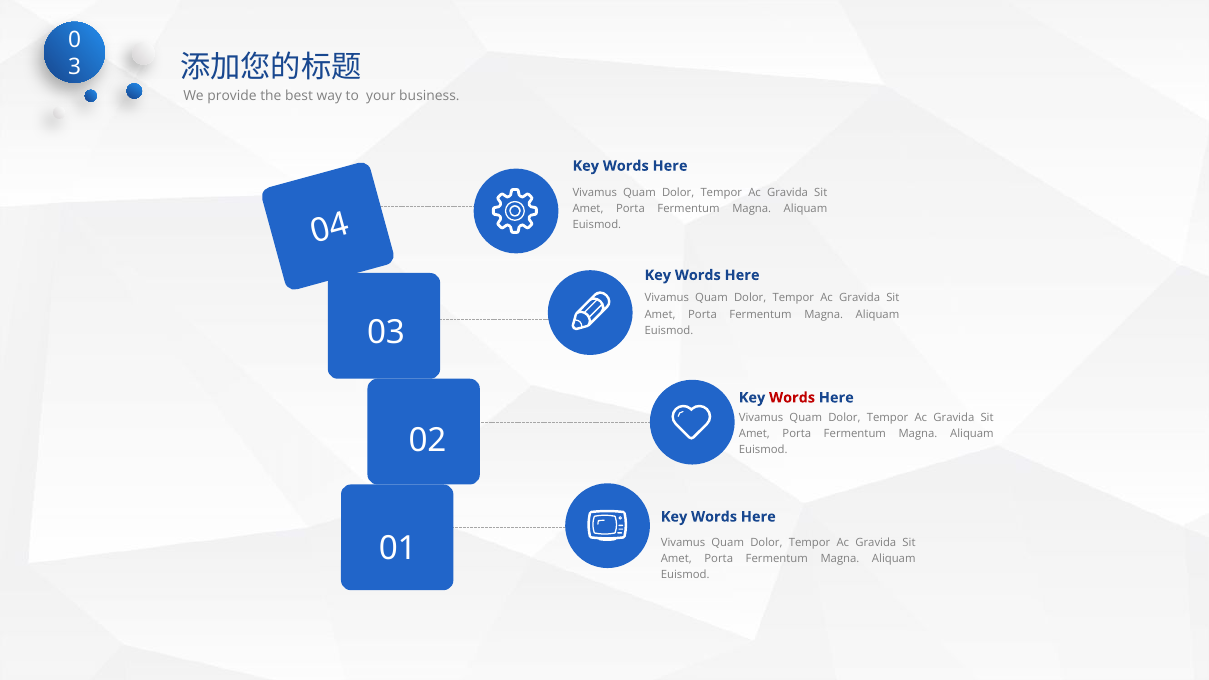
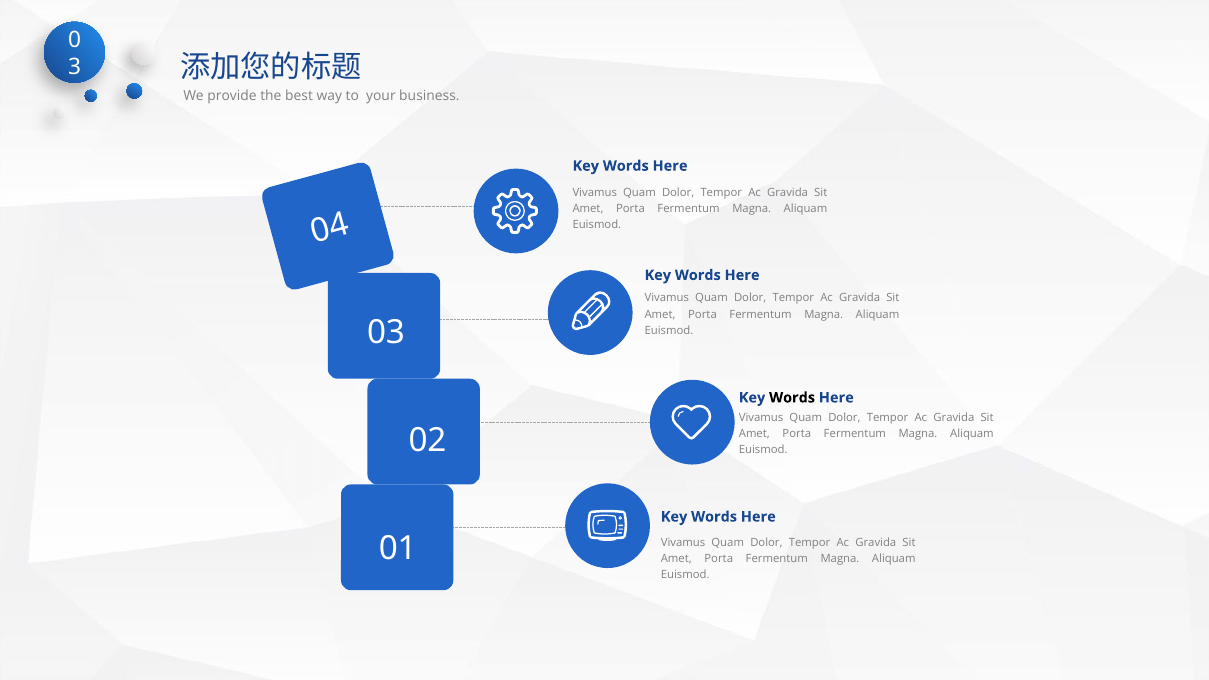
Words at (792, 398) colour: red -> black
